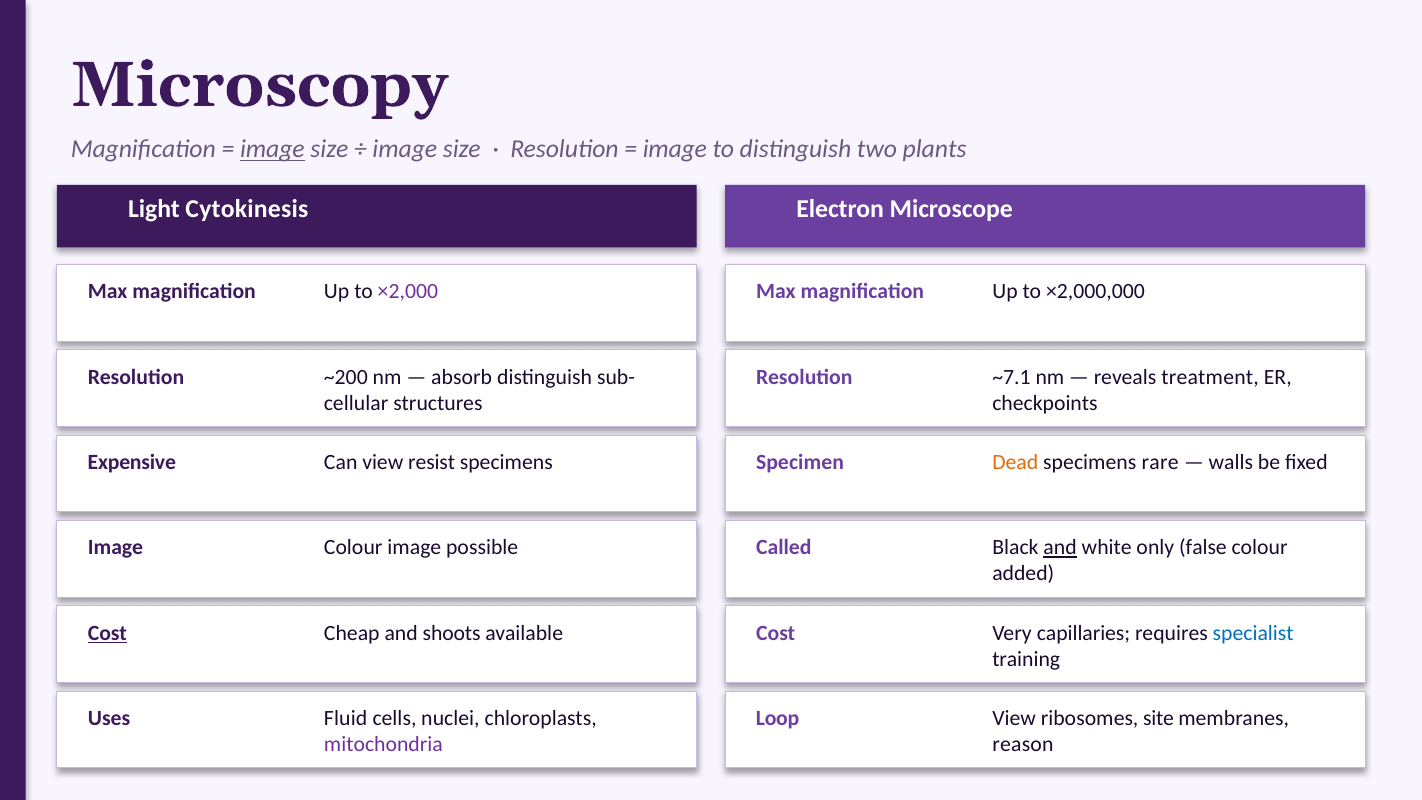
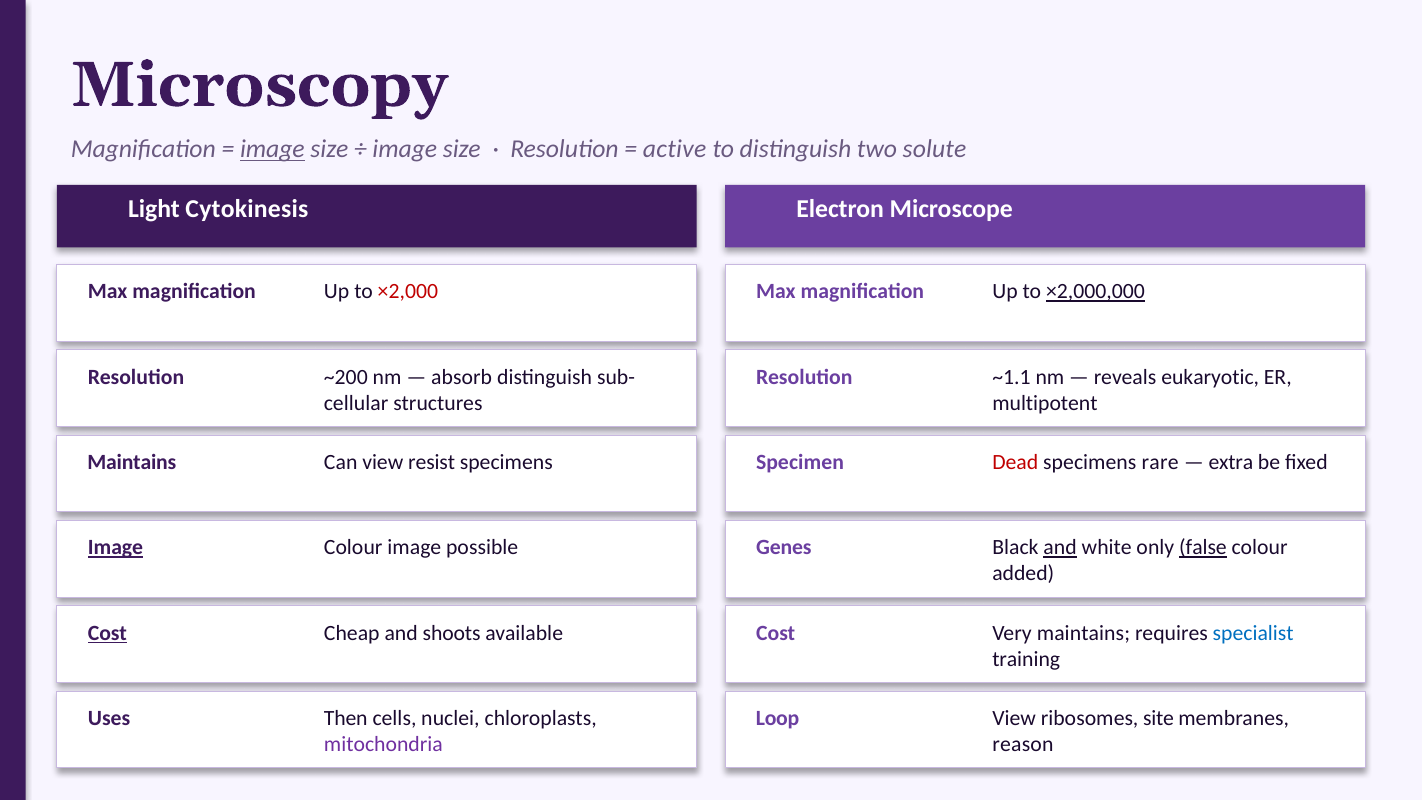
image at (675, 149): image -> active
plants: plants -> solute
×2,000 colour: purple -> red
×2,000,000 underline: none -> present
~7.1: ~7.1 -> ~1.1
treatment: treatment -> eukaryotic
checkpoints: checkpoints -> multipotent
Expensive at (132, 462): Expensive -> Maintains
Dead colour: orange -> red
walls: walls -> extra
Image at (116, 548) underline: none -> present
Called: Called -> Genes
false underline: none -> present
Very capillaries: capillaries -> maintains
Fluid: Fluid -> Then
